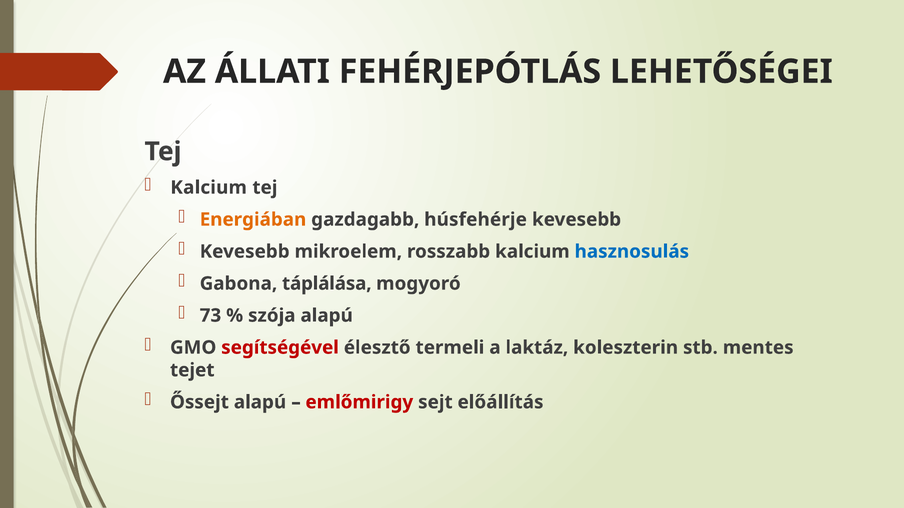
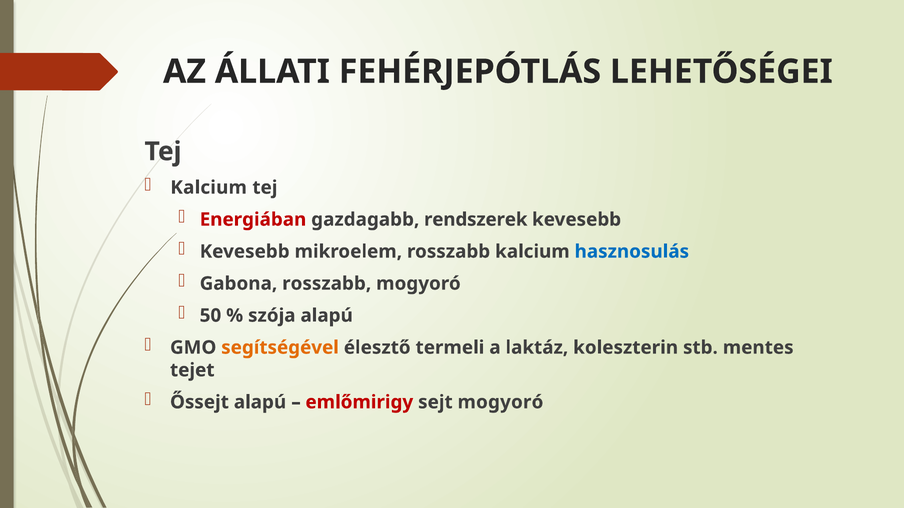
Energiában colour: orange -> red
húsfehérje: húsfehérje -> rendszerek
Gabona táplálása: táplálása -> rosszabb
73: 73 -> 50
segítségével colour: red -> orange
sejt előállítás: előállítás -> mogyoró
